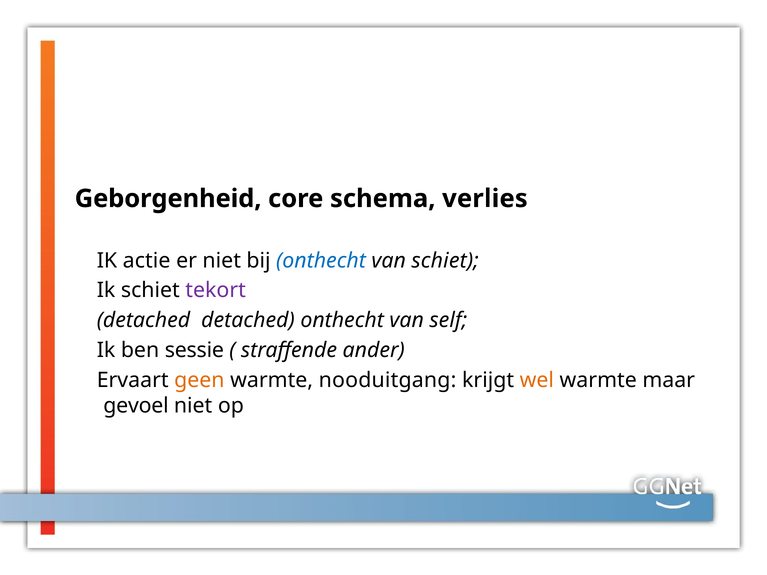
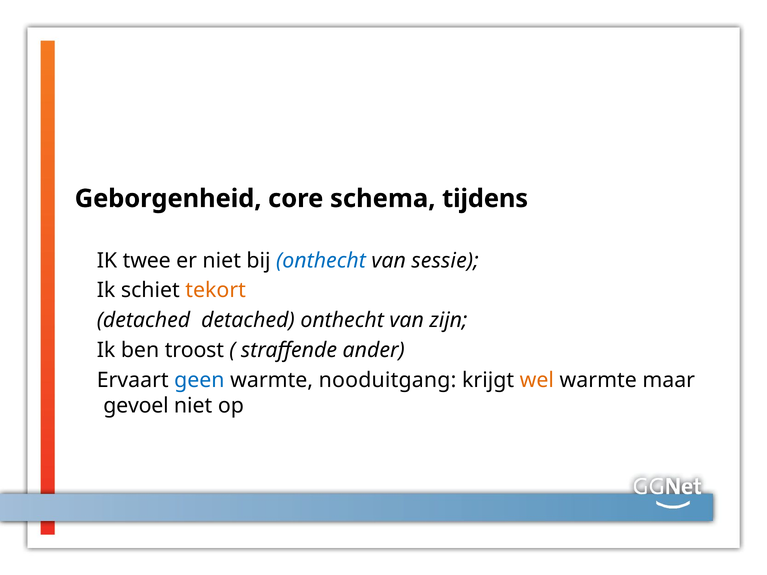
verlies: verlies -> tijdens
actie: actie -> twee
van schiet: schiet -> sessie
tekort colour: purple -> orange
self: self -> zijn
sessie: sessie -> troost
geen colour: orange -> blue
